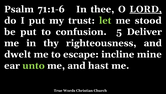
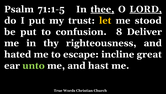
71:1-6: 71:1-6 -> 71:1-5
thee underline: none -> present
let colour: light green -> yellow
5: 5 -> 8
dwelt: dwelt -> hated
mine: mine -> great
